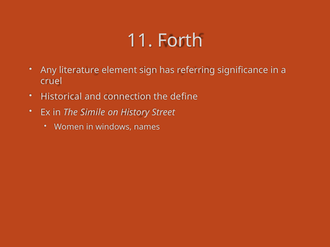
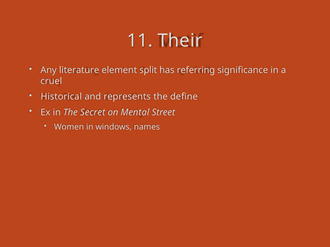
Forth: Forth -> Their
sign: sign -> split
connection: connection -> represents
Simile: Simile -> Secret
History: History -> Mental
